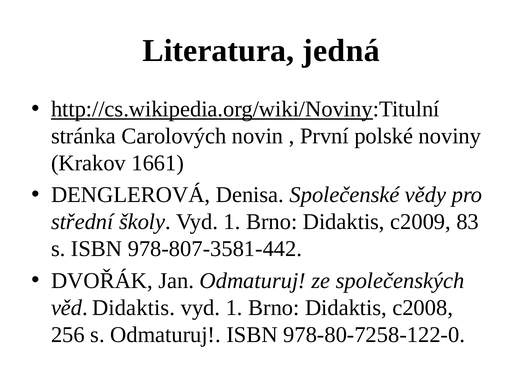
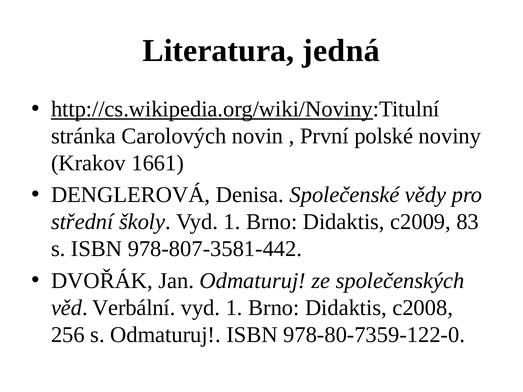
věd Didaktis: Didaktis -> Verbální
978-80-7258-122-0: 978-80-7258-122-0 -> 978-80-7359-122-0
